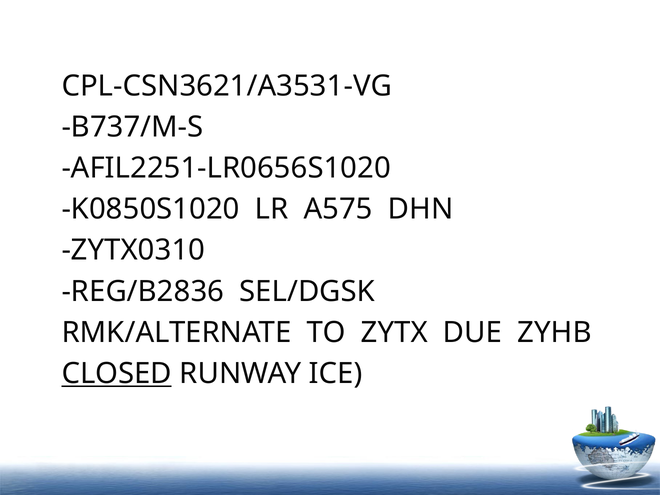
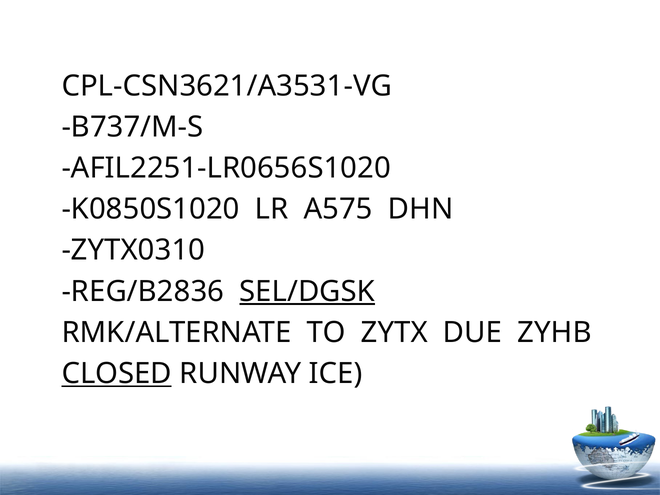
SEL/DGSK underline: none -> present
